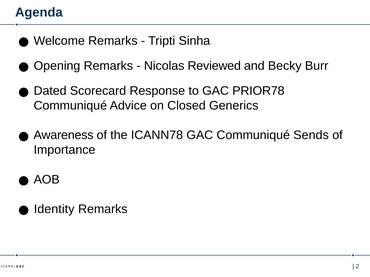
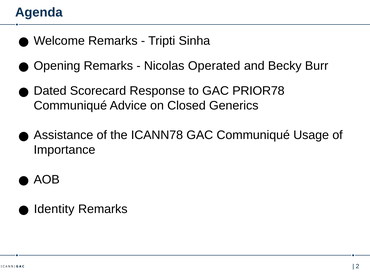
Reviewed: Reviewed -> Operated
Awareness: Awareness -> Assistance
Sends: Sends -> Usage
